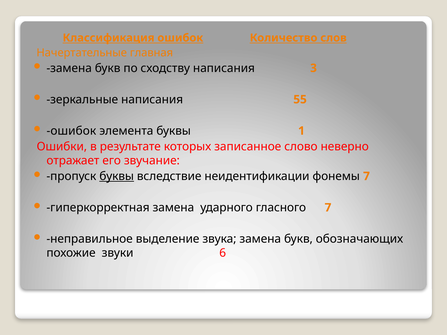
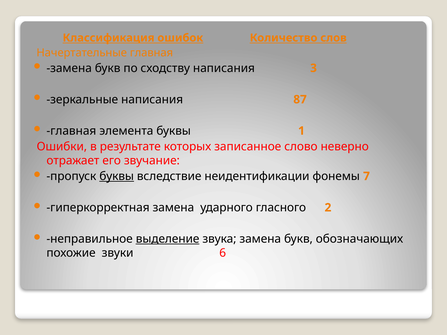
55: 55 -> 87
ошибок at (71, 131): ошибок -> главная
гласного 7: 7 -> 2
выделение underline: none -> present
